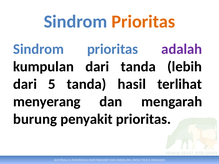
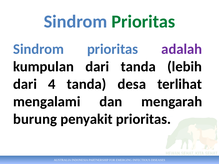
Prioritas at (143, 22) colour: orange -> green
5: 5 -> 4
hasil: hasil -> desa
menyerang: menyerang -> mengalami
